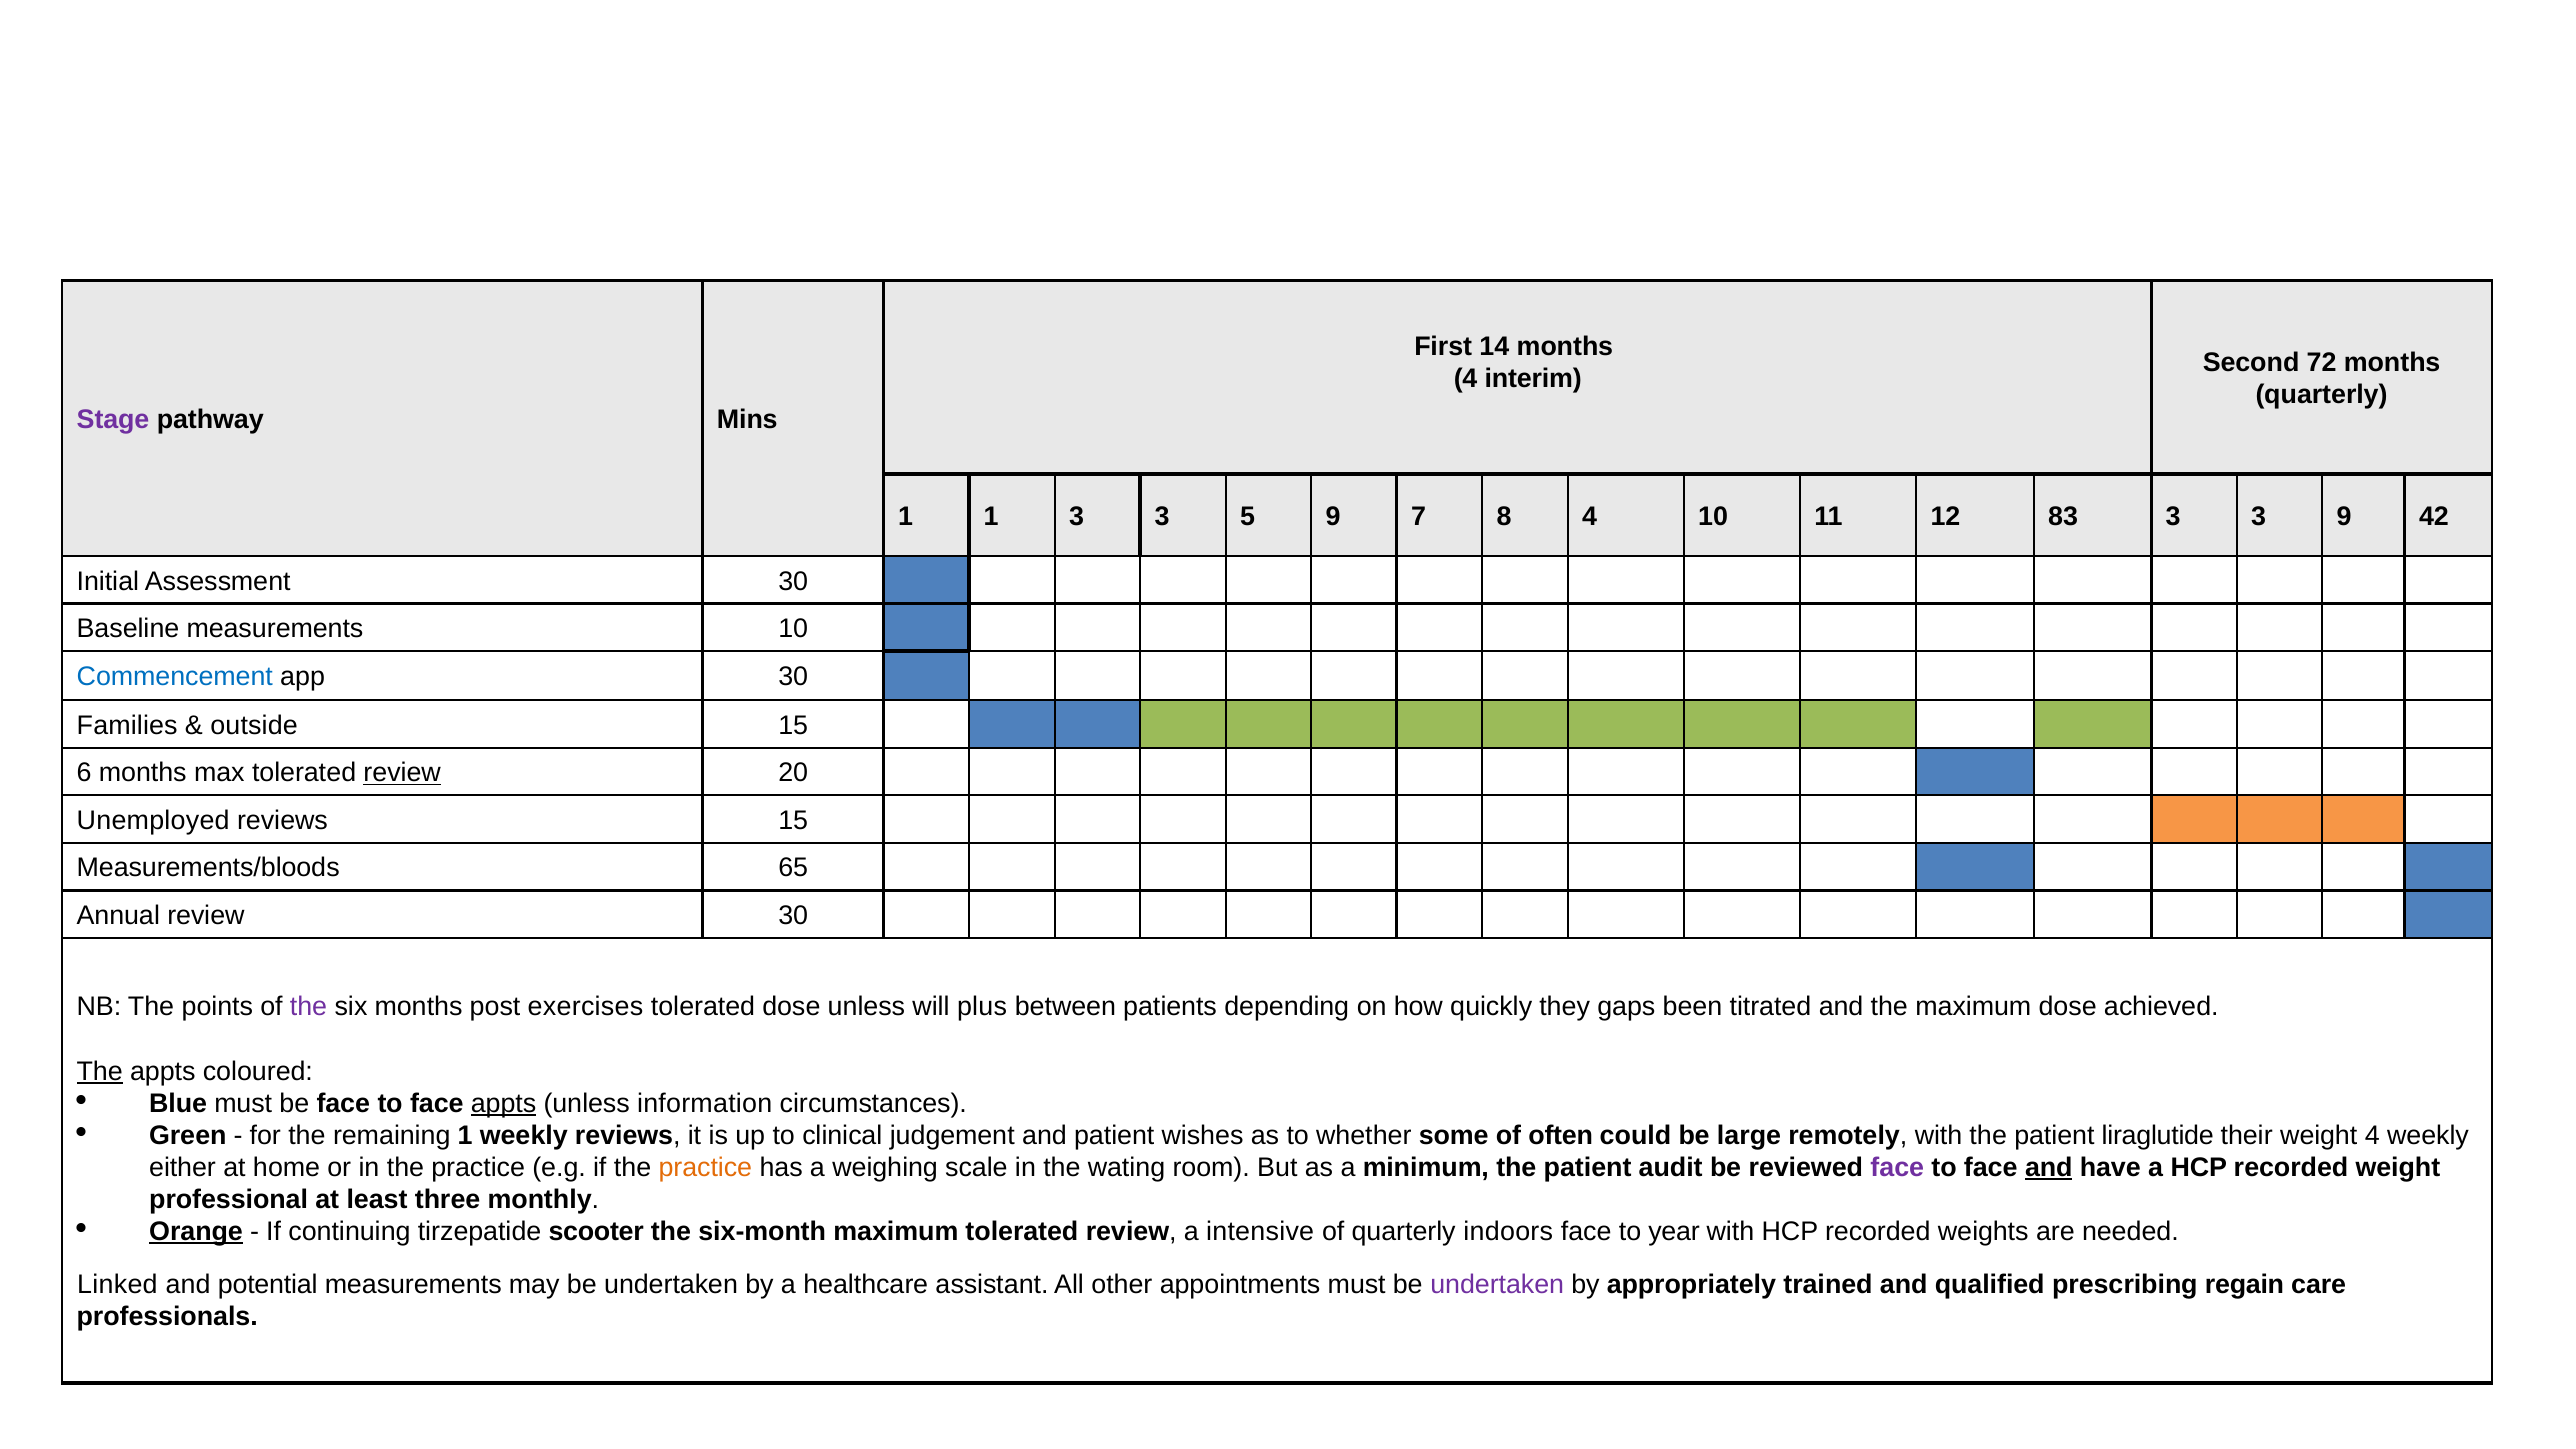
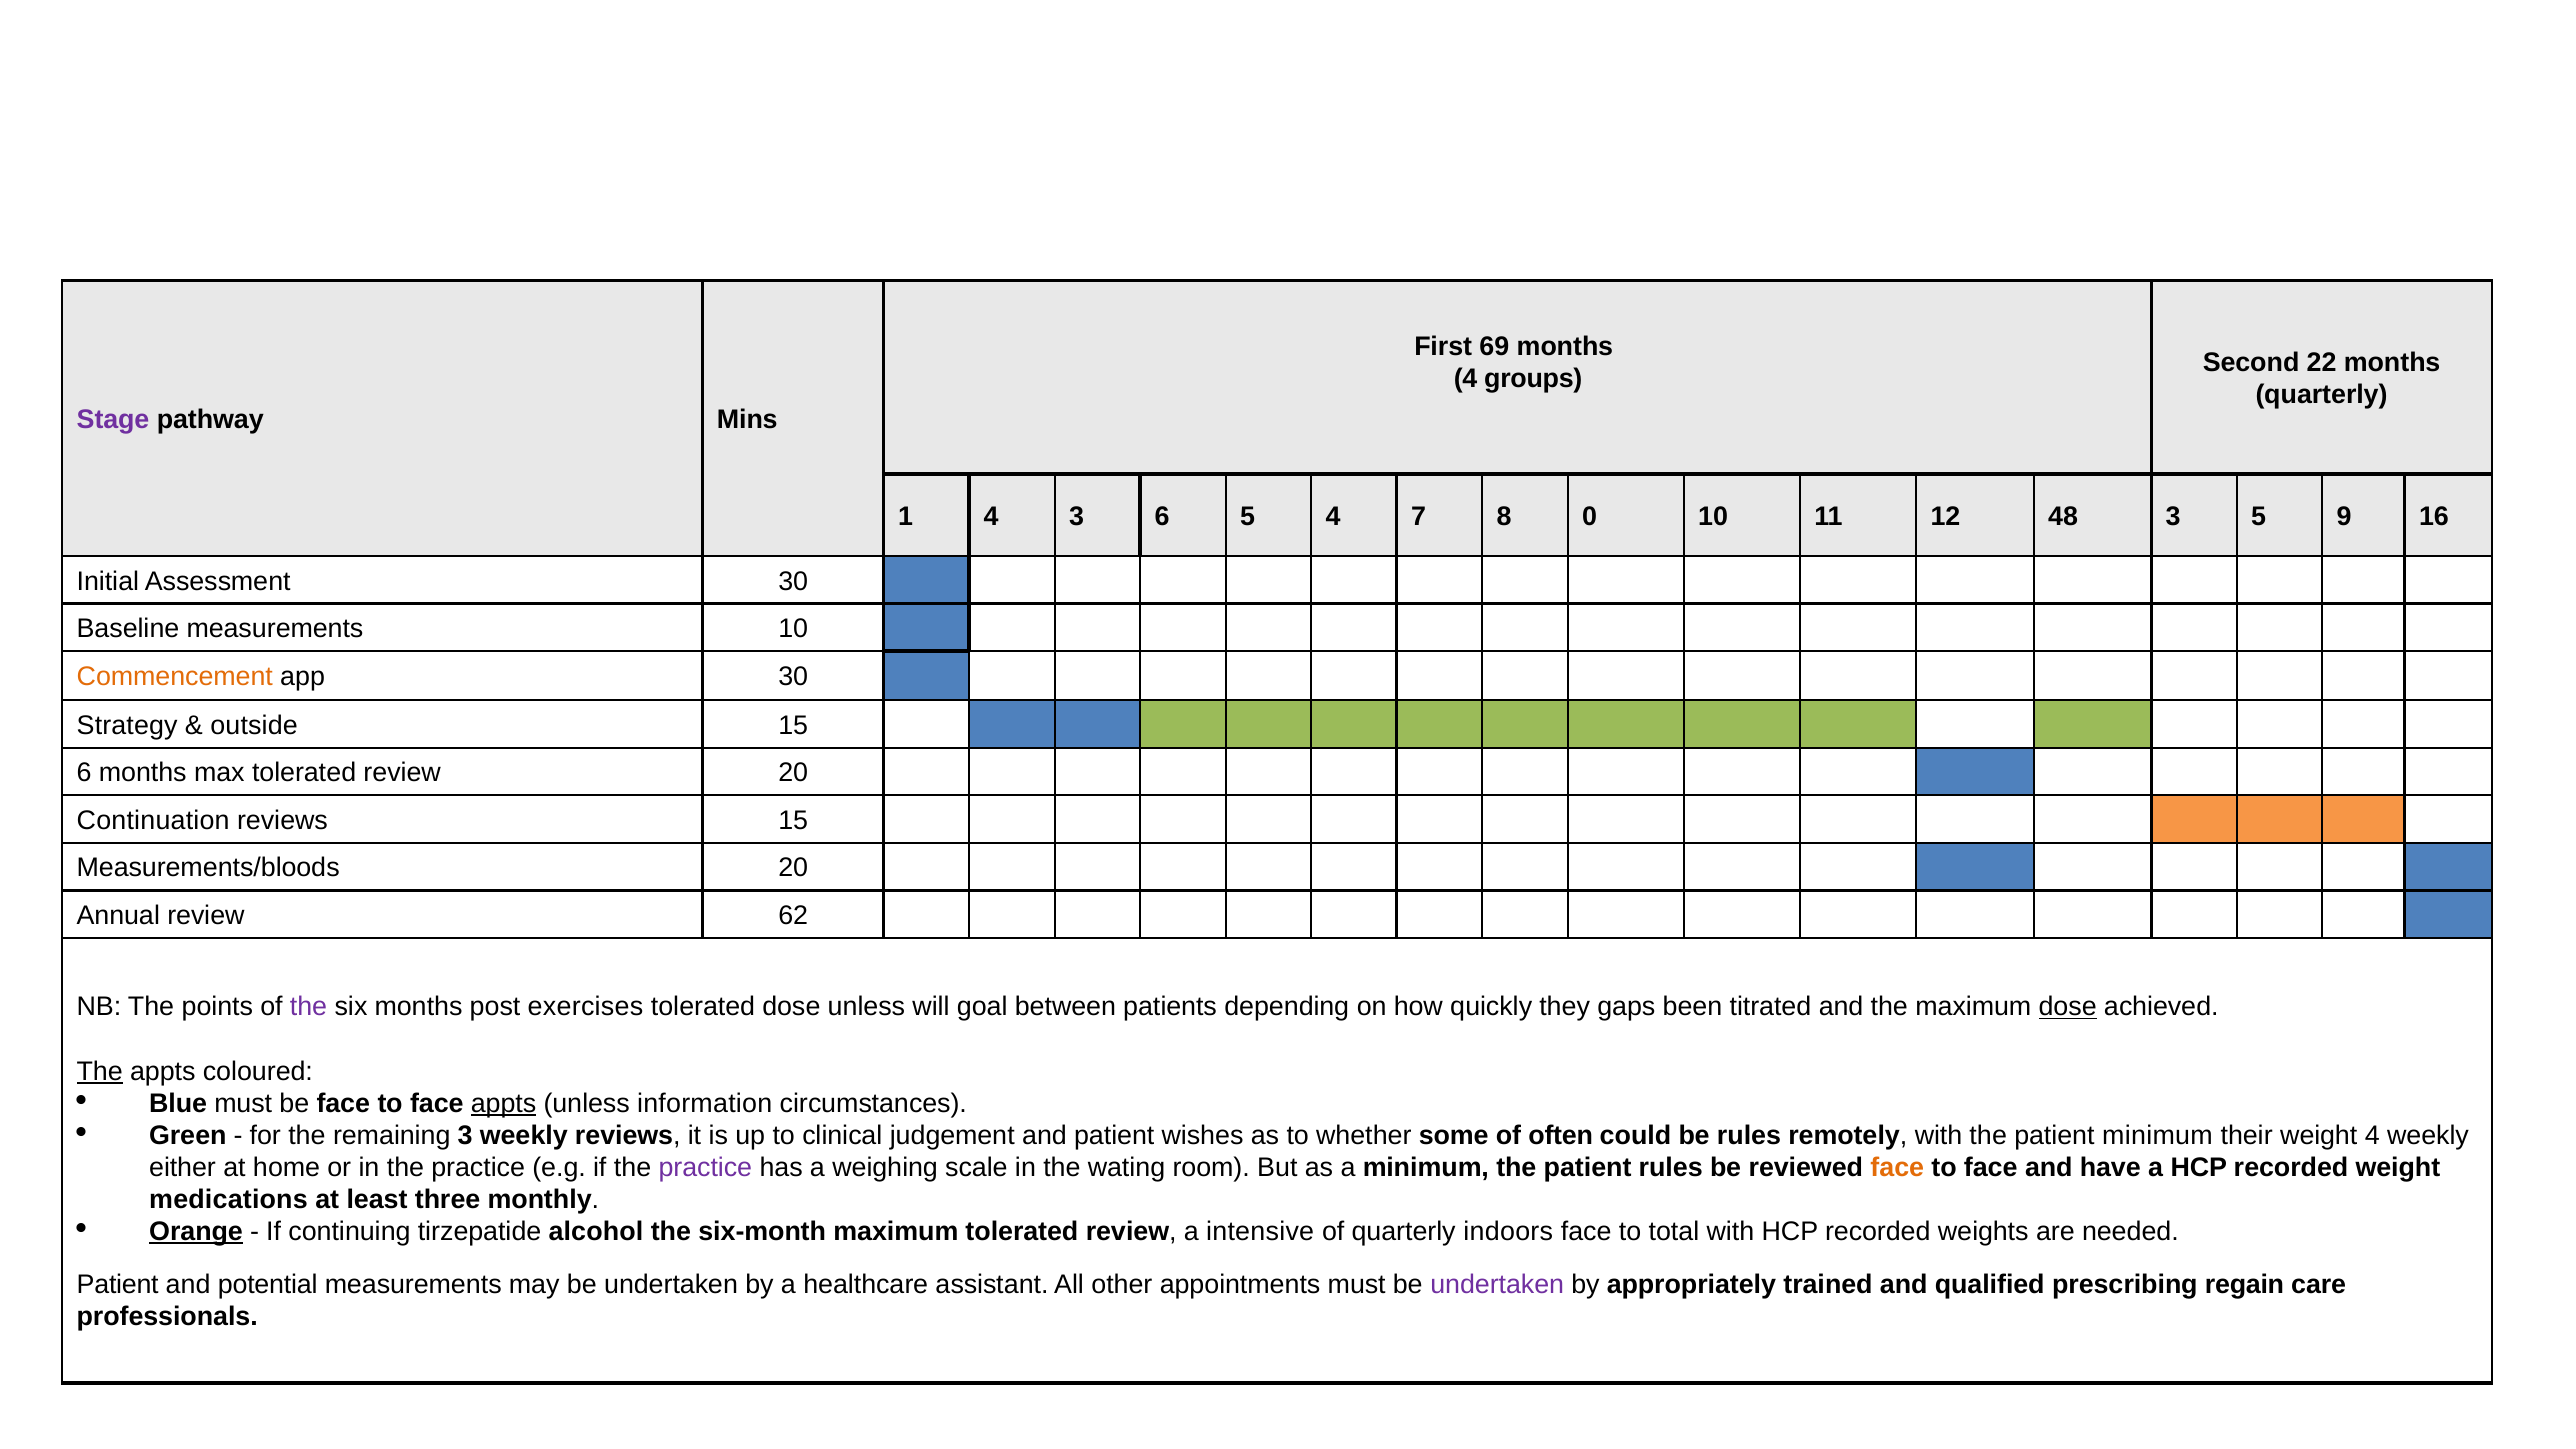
14: 14 -> 69
72: 72 -> 22
interim: interim -> groups
1 1: 1 -> 4
3 at (1162, 516): 3 -> 6
5 9: 9 -> 4
8 4: 4 -> 0
83: 83 -> 48
3 at (2259, 516): 3 -> 5
42: 42 -> 16
Commencement colour: blue -> orange
Families: Families -> Strategy
review at (402, 773) underline: present -> none
Unemployed: Unemployed -> Continuation
Measurements/bloods 65: 65 -> 20
review 30: 30 -> 62
plus: plus -> goal
dose at (2068, 1007) underline: none -> present
remaining 1: 1 -> 3
be large: large -> rules
patient liraglutide: liraglutide -> minimum
practice at (705, 1167) colour: orange -> purple
patient audit: audit -> rules
face at (1897, 1167) colour: purple -> orange
and at (2049, 1167) underline: present -> none
professional: professional -> medications
scooter: scooter -> alcohol
year: year -> total
Linked at (117, 1285): Linked -> Patient
